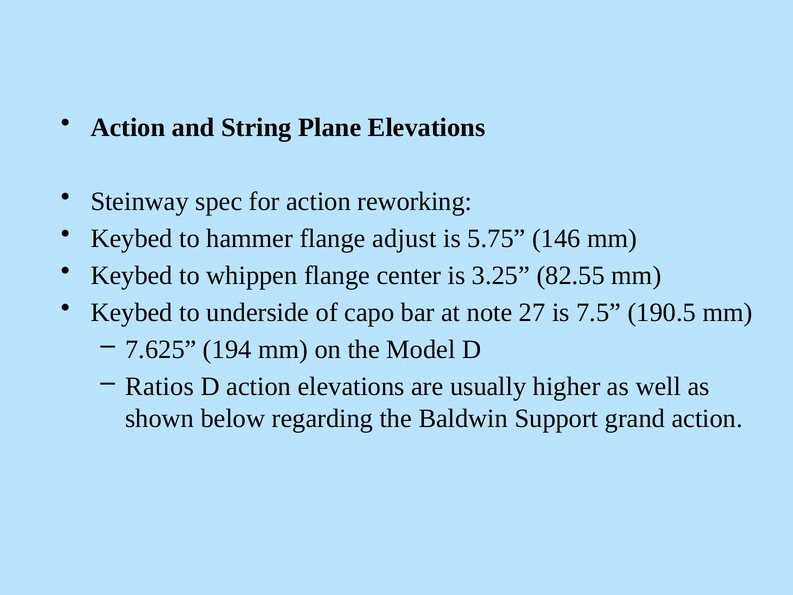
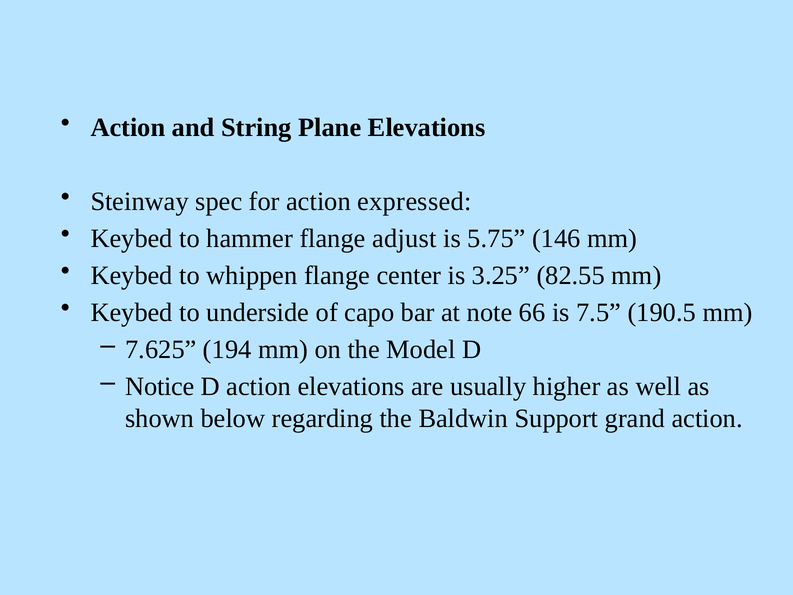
reworking: reworking -> expressed
27: 27 -> 66
Ratios: Ratios -> Notice
